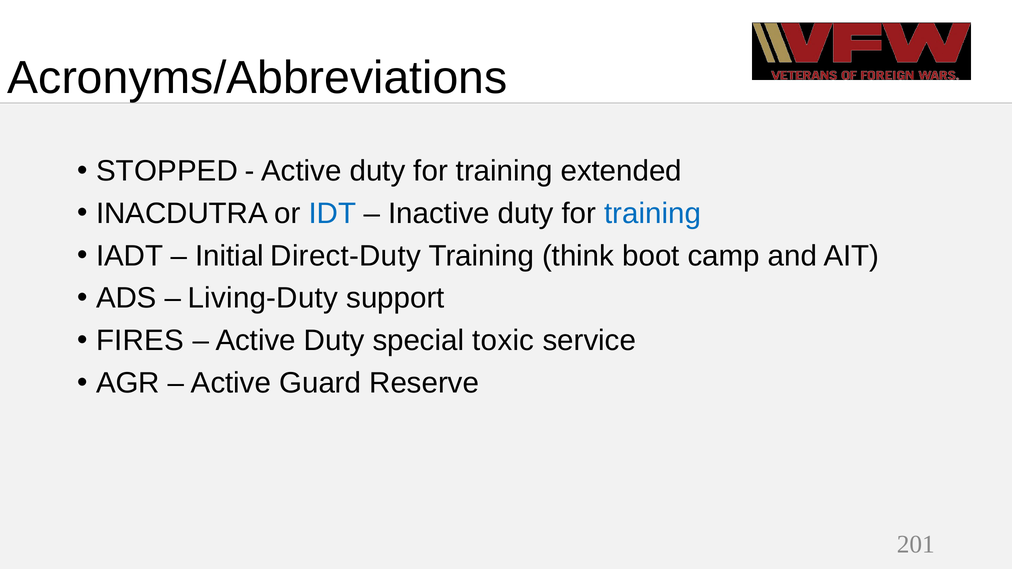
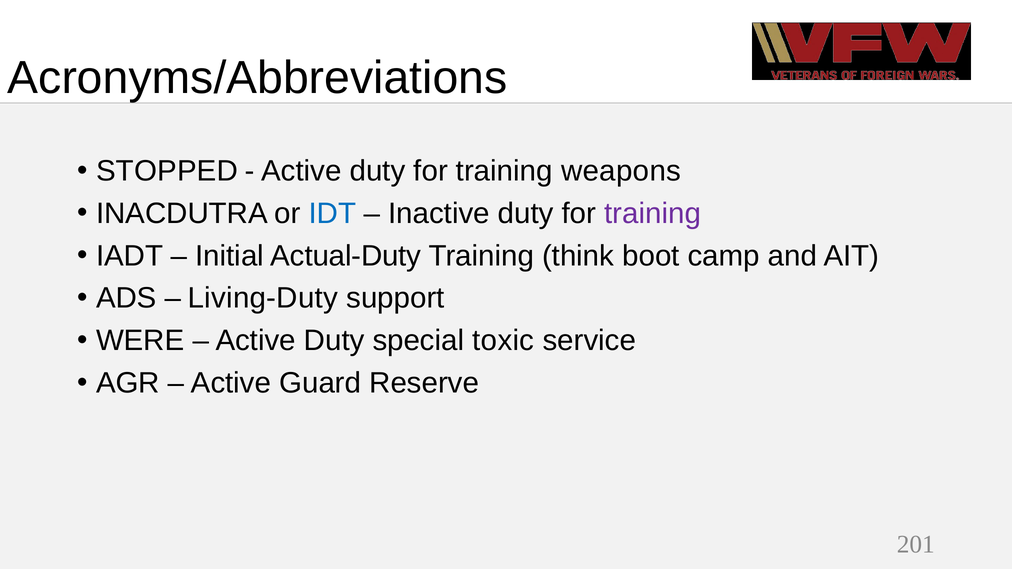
extended: extended -> weapons
training at (653, 213) colour: blue -> purple
Direct-Duty: Direct-Duty -> Actual-Duty
FIRES: FIRES -> WERE
